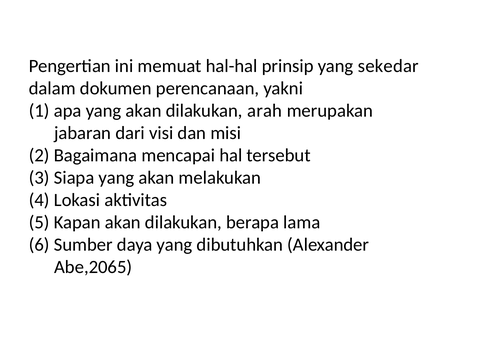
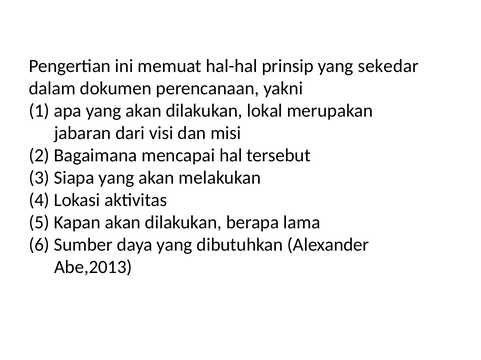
arah: arah -> lokal
Abe,2065: Abe,2065 -> Abe,2013
